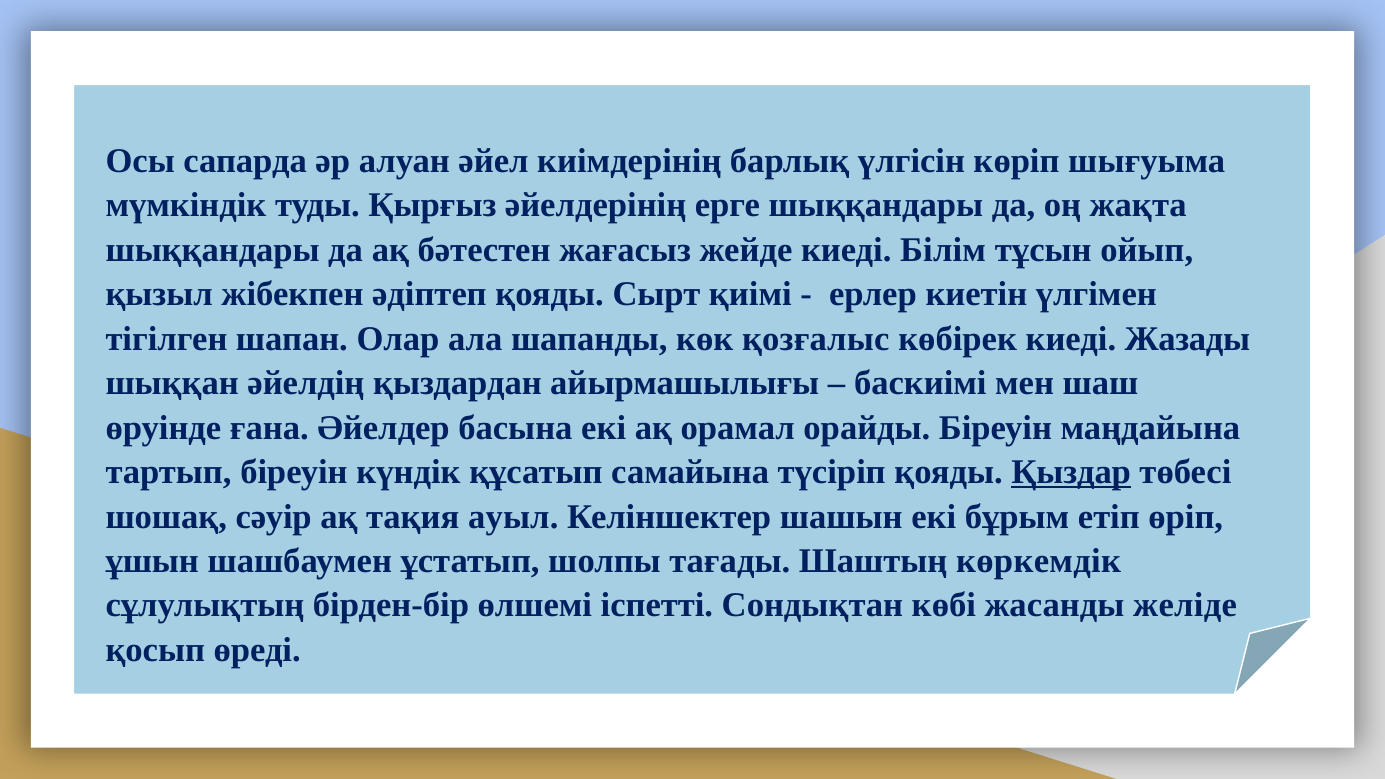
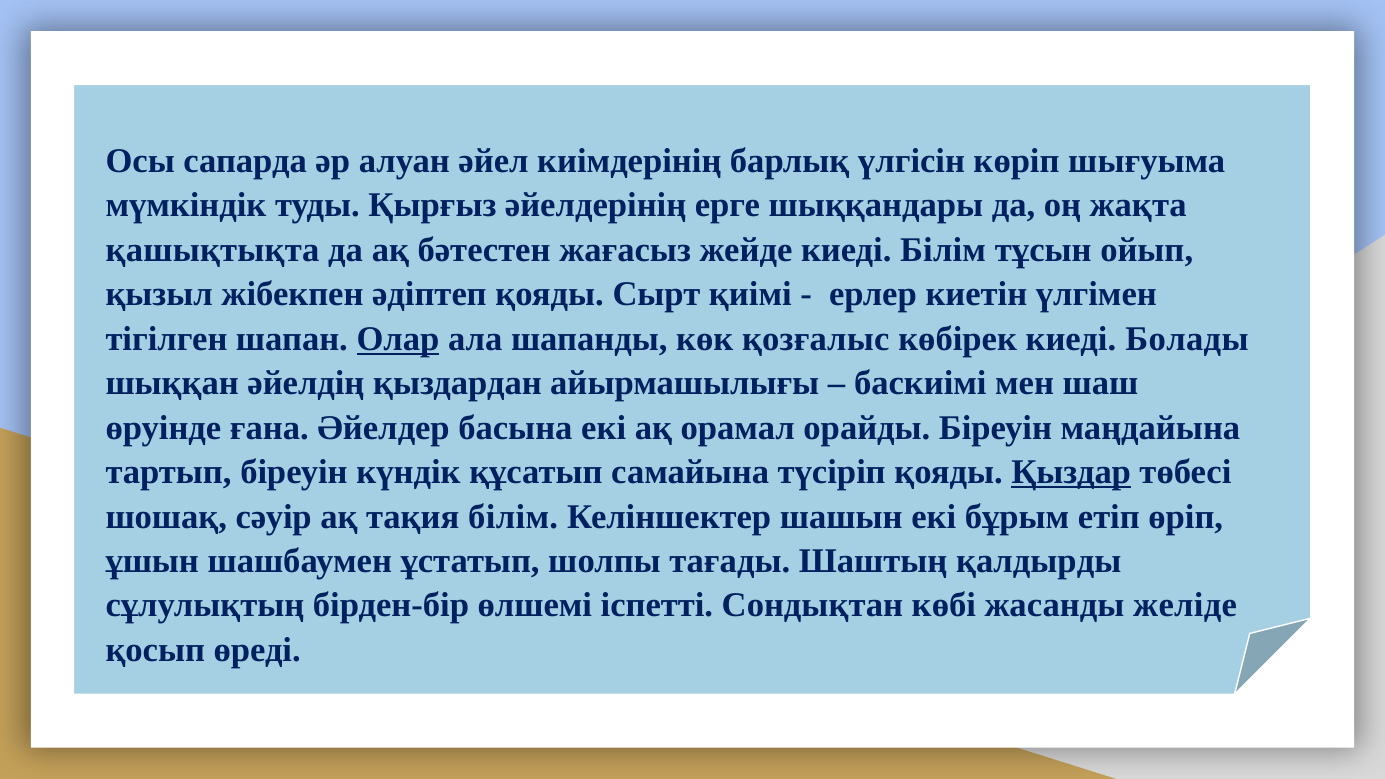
шыққандары at (213, 250): шыққандары -> қашықтықта
Олар underline: none -> present
Жазады: Жазады -> Болады
тақия ауыл: ауыл -> білім
көркемдік: көркемдік -> қалдырды
